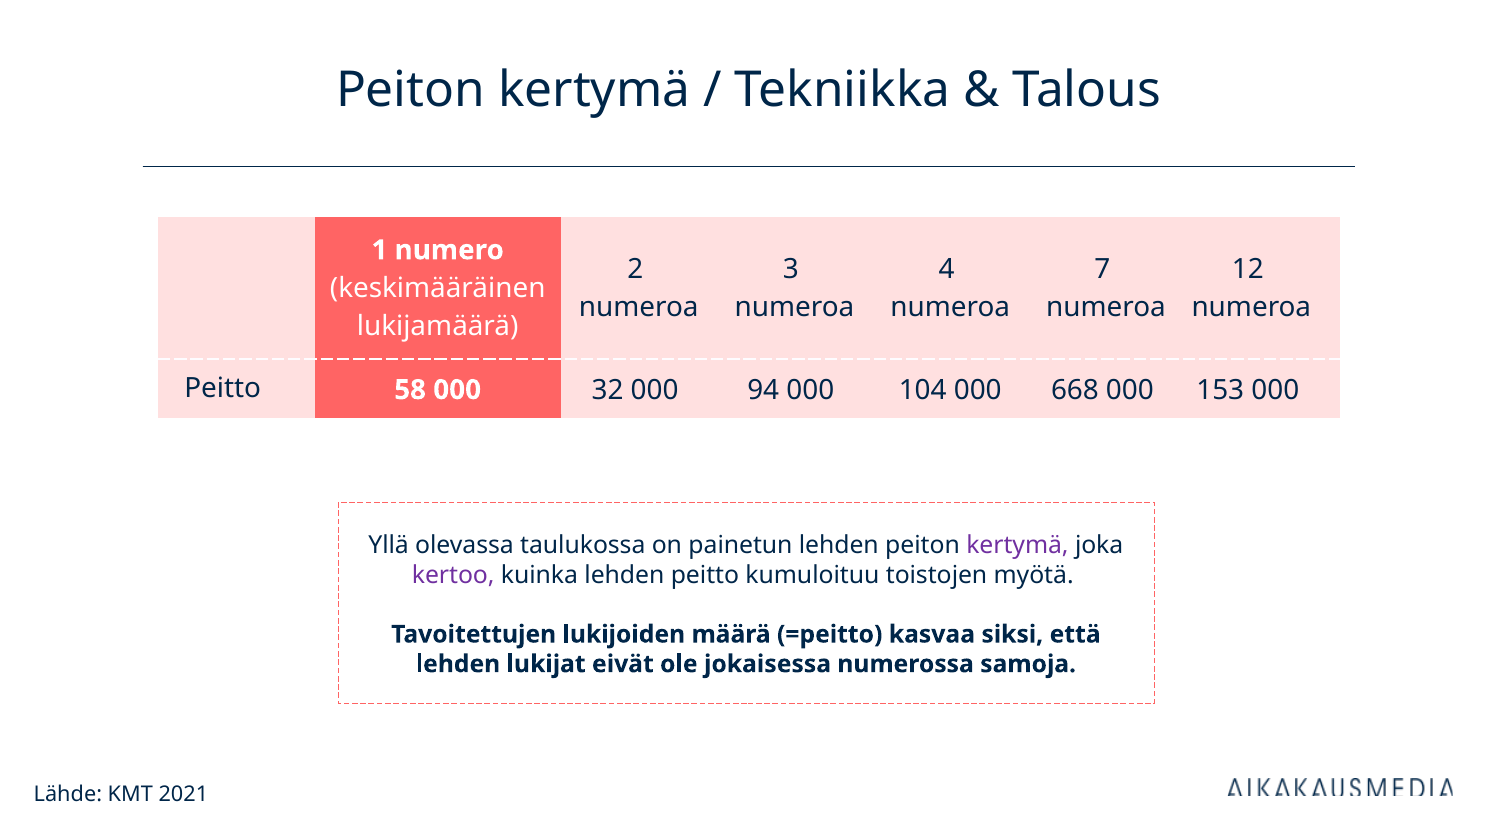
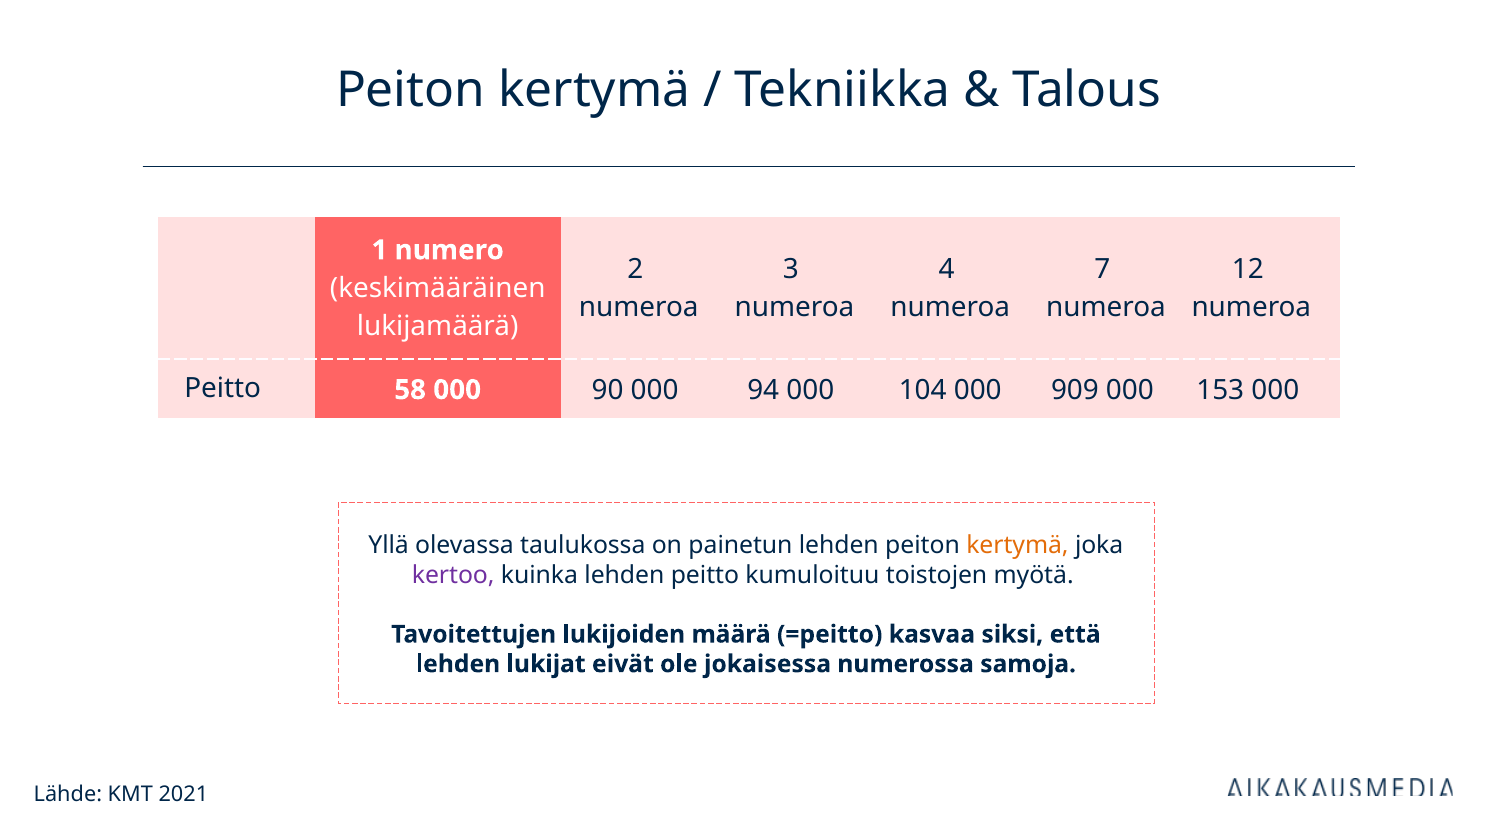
32: 32 -> 90
668: 668 -> 909
kertymä at (1017, 545) colour: purple -> orange
